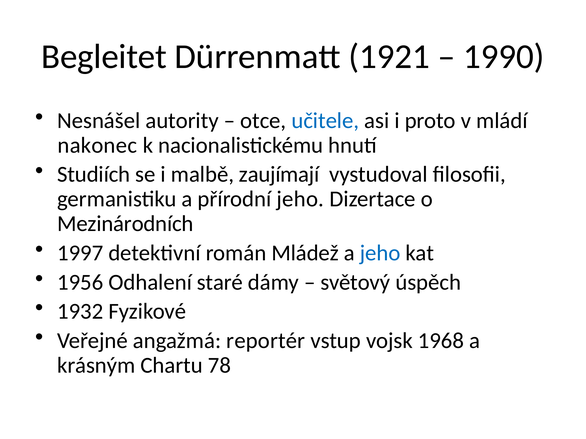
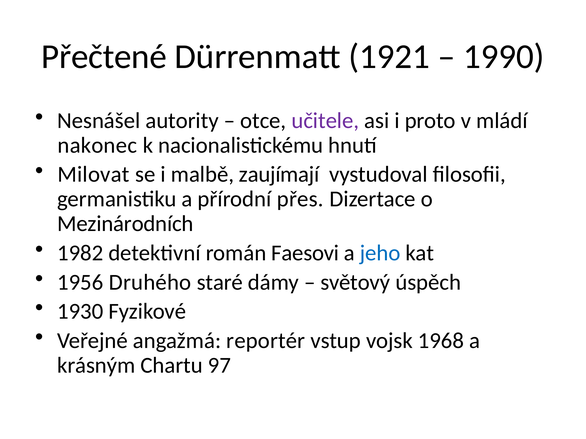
Begleitet: Begleitet -> Přečtené
učitele colour: blue -> purple
Studiích: Studiích -> Milovat
přírodní jeho: jeho -> přes
1997: 1997 -> 1982
Mládež: Mládež -> Faesovi
Odhalení: Odhalení -> Druhého
1932: 1932 -> 1930
78: 78 -> 97
